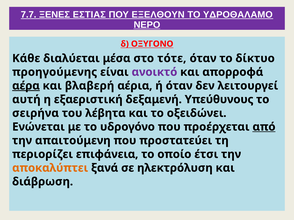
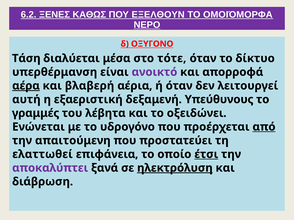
7.7: 7.7 -> 6.2
ΕΣΤΙΑΣ: ΕΣΤΙΑΣ -> ΚΑΘΩΣ
ΥΔΡΟΘΑΛΑΜΟ: ΥΔΡΟΘΑΛΑΜΟ -> ΟΜΟΙΌΜΟΡΦΑ
Κάθε: Κάθε -> Τάση
προηγούμενης: προηγούμενης -> υπερθέρμανση
σειρήνα: σειρήνα -> γραμμές
περιορίζει: περιορίζει -> ελαττωθεί
έτσι underline: none -> present
αποκαλύπτει colour: orange -> purple
ηλεκτρόλυση underline: none -> present
